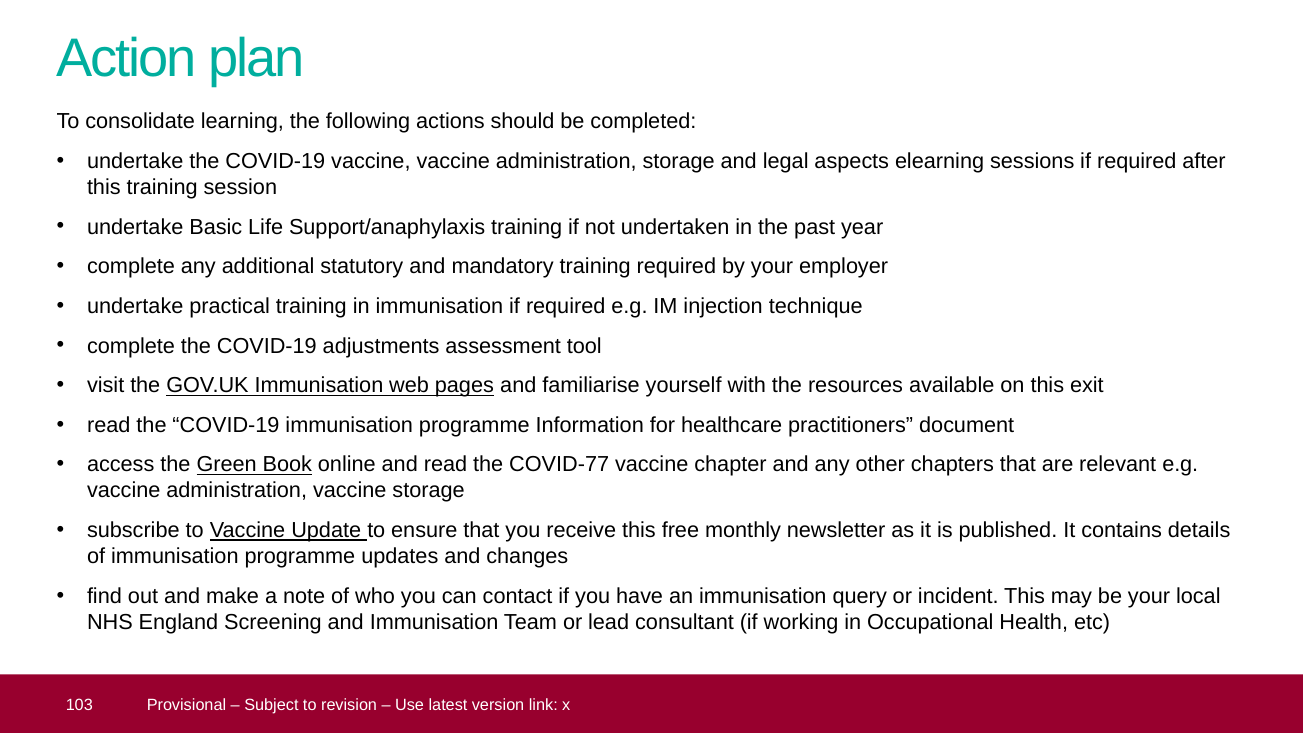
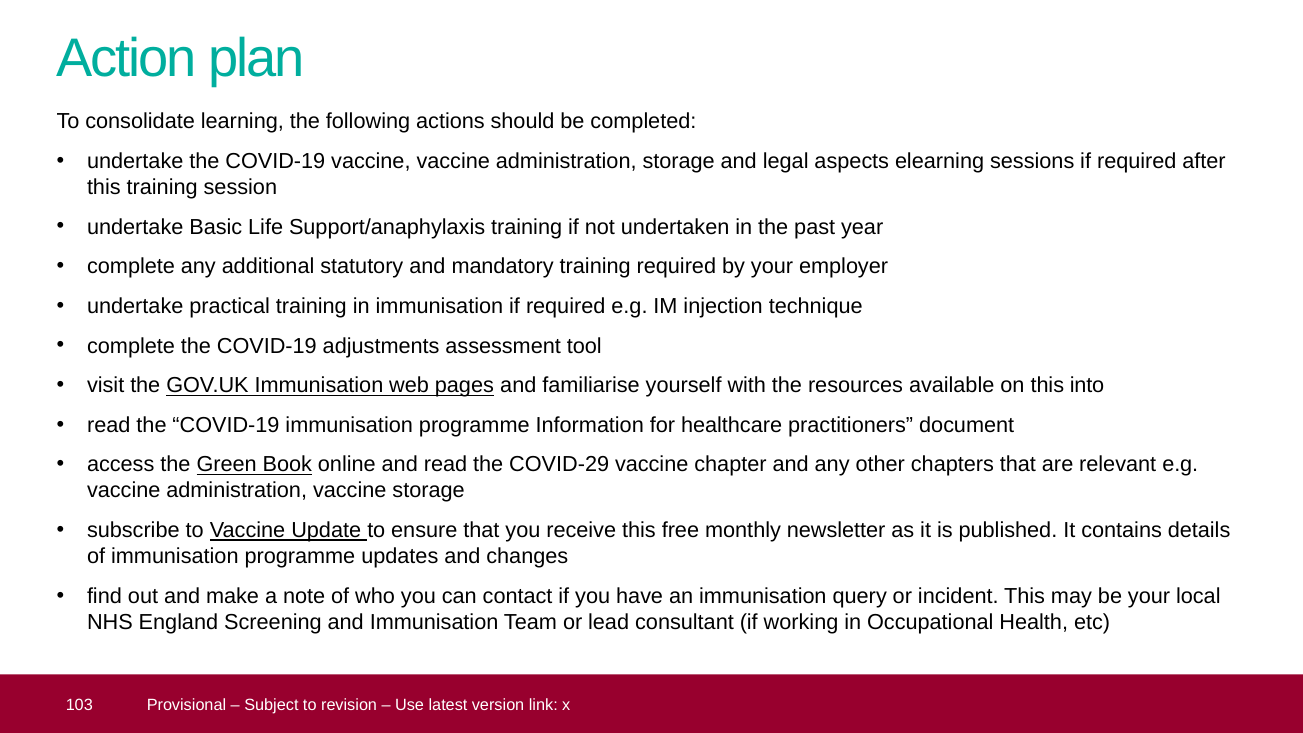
exit: exit -> into
COVID-77: COVID-77 -> COVID-29
